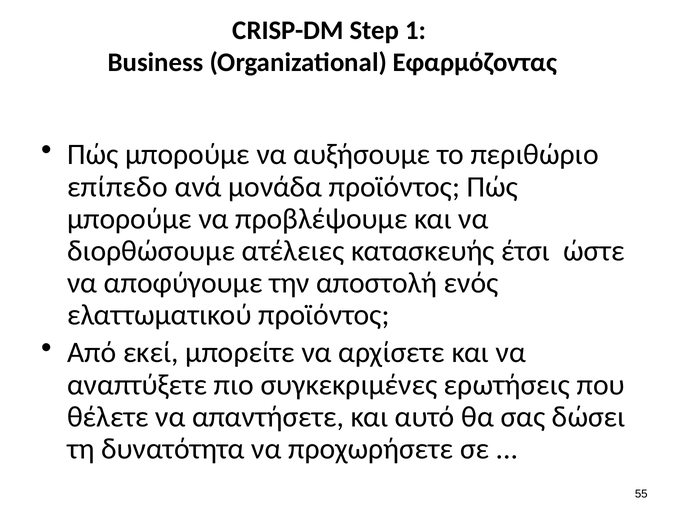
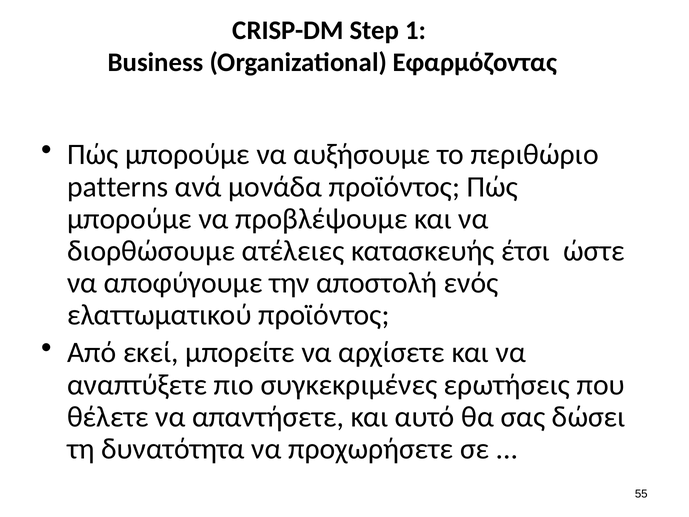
επίπεδο: επίπεδο -> patterns
